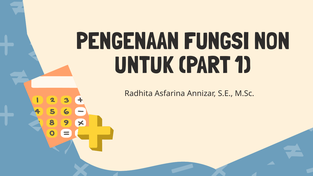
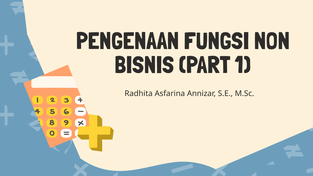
UNTUK: UNTUK -> BISNIS
